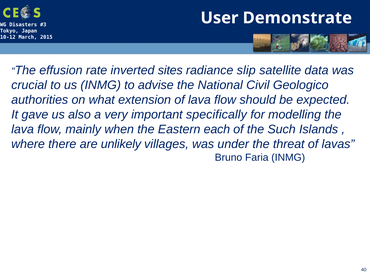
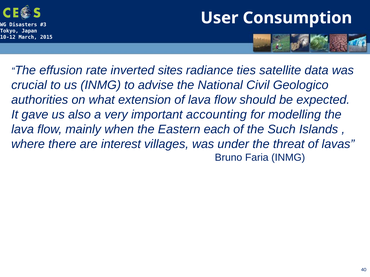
Demonstrate: Demonstrate -> Consumption
slip: slip -> ties
specifically: specifically -> accounting
unlikely: unlikely -> interest
